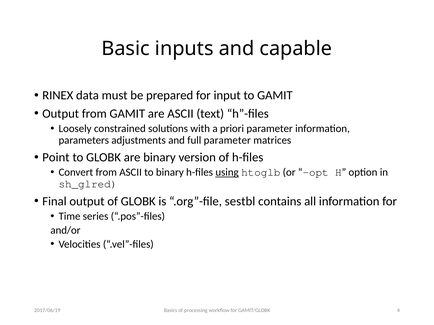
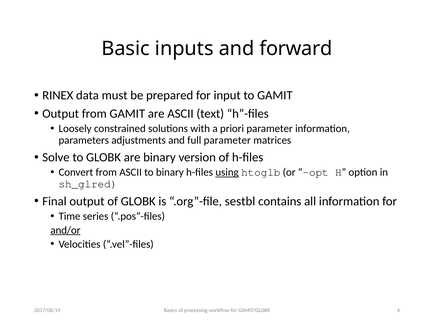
capable: capable -> forward
Point: Point -> Solve
and/or underline: none -> present
